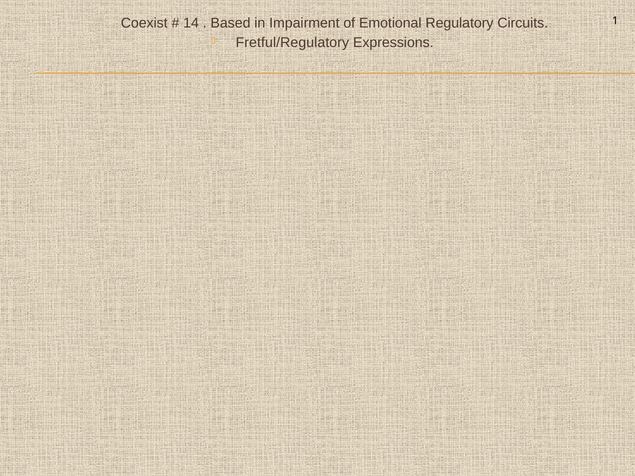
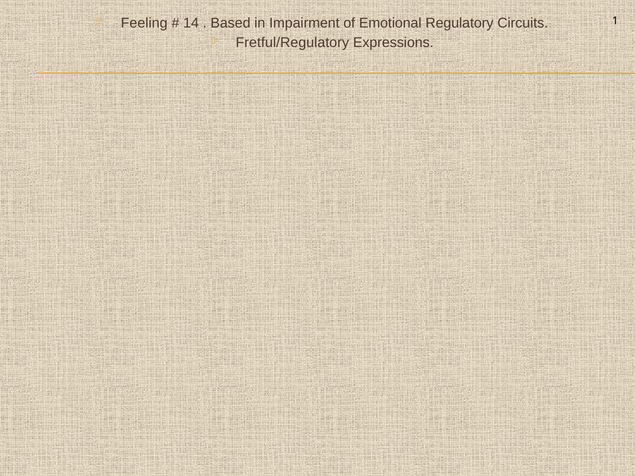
Coexist: Coexist -> Feeling
